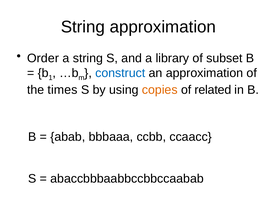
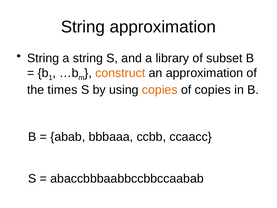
Order at (43, 58): Order -> String
construct colour: blue -> orange
of related: related -> copies
